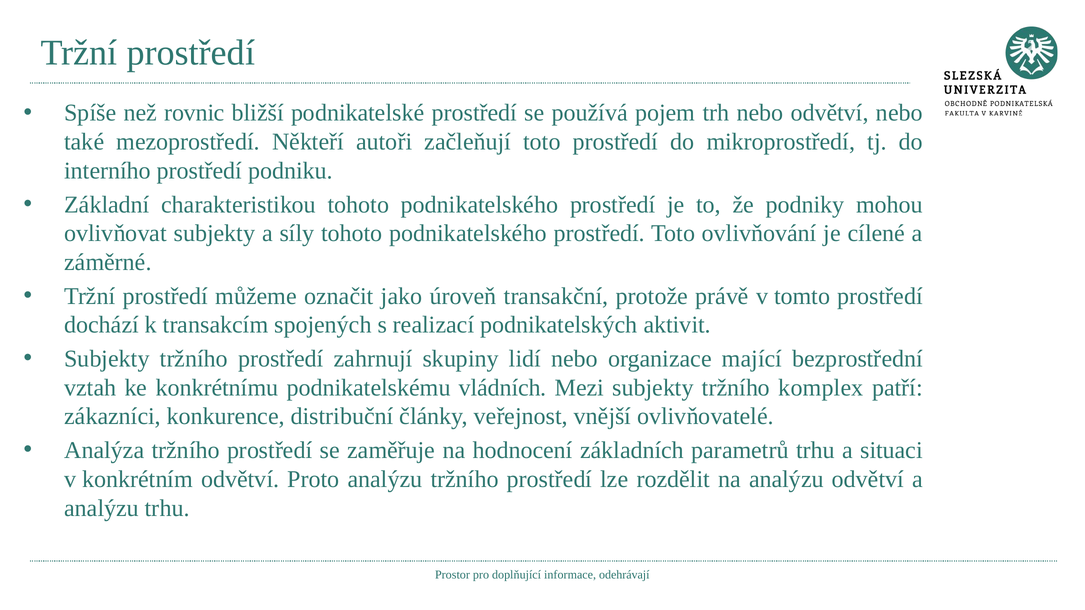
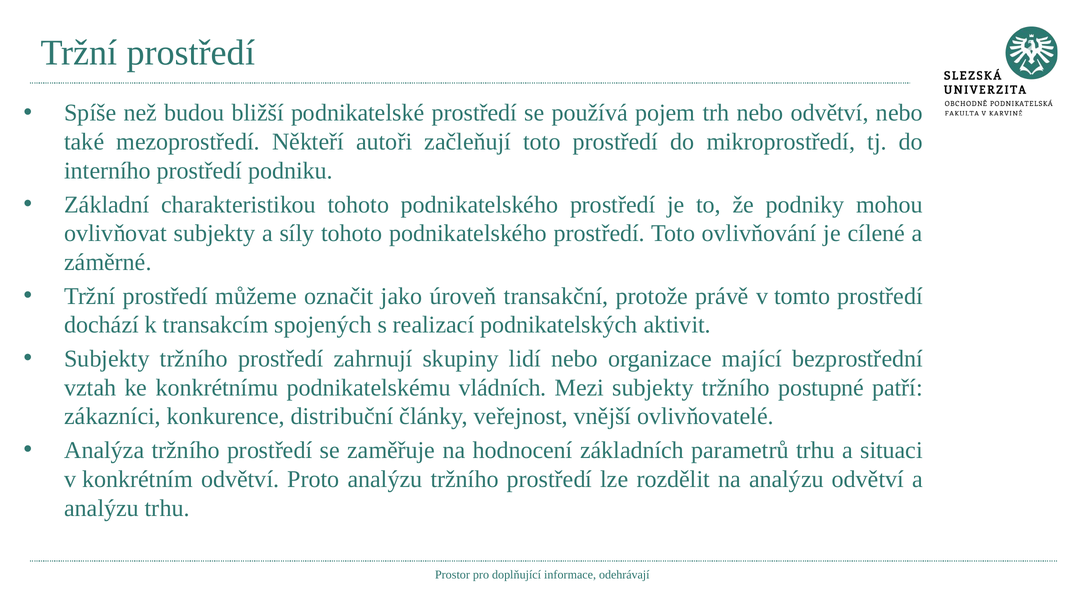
rovnic: rovnic -> budou
komplex: komplex -> postupné
